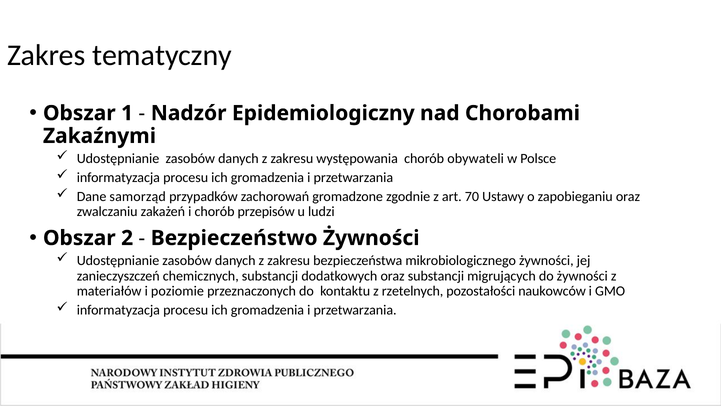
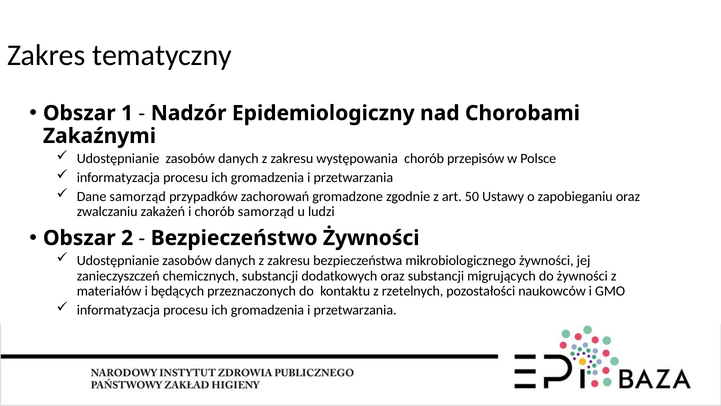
obywateli: obywateli -> przepisów
70: 70 -> 50
chorób przepisów: przepisów -> samorząd
poziomie: poziomie -> będących
